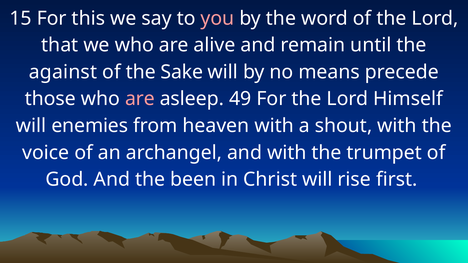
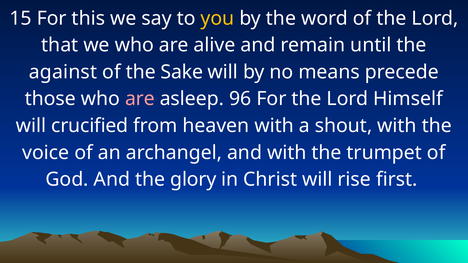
you colour: pink -> yellow
49: 49 -> 96
enemies: enemies -> crucified
been: been -> glory
